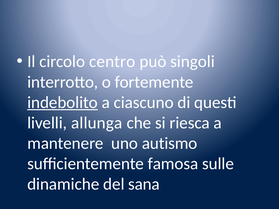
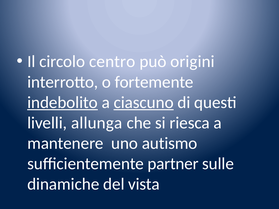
singoli: singoli -> origini
ciascuno underline: none -> present
famosa: famosa -> partner
sana: sana -> vista
